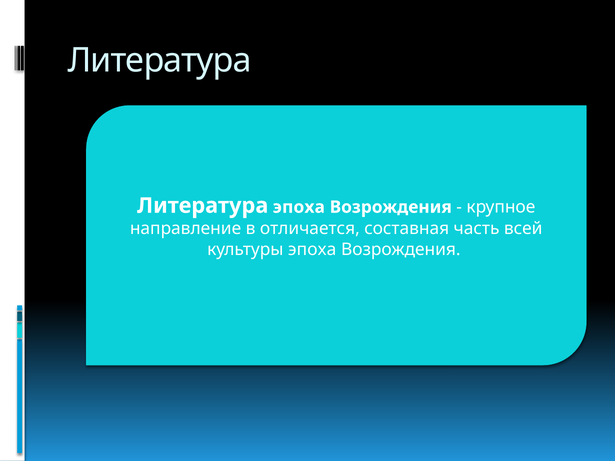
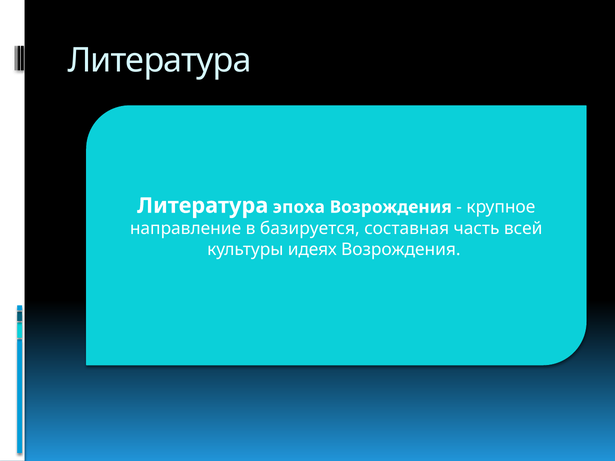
отличается: отличается -> базируется
культуры эпоха: эпоха -> идеях
